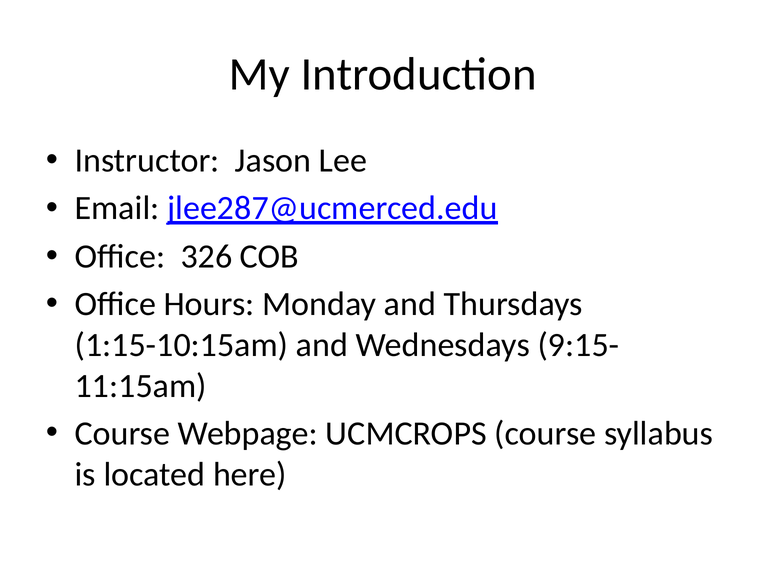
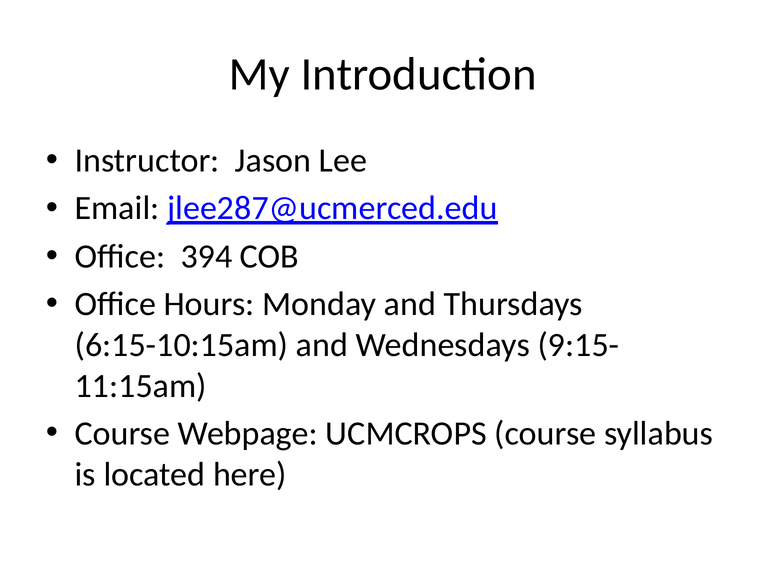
326: 326 -> 394
1:15-10:15am: 1:15-10:15am -> 6:15-10:15am
